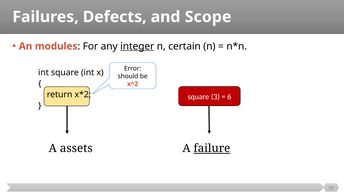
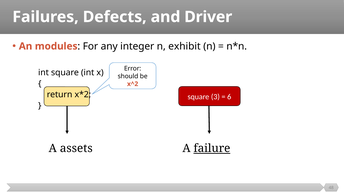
Scope: Scope -> Driver
integer underline: present -> none
certain: certain -> exhibit
